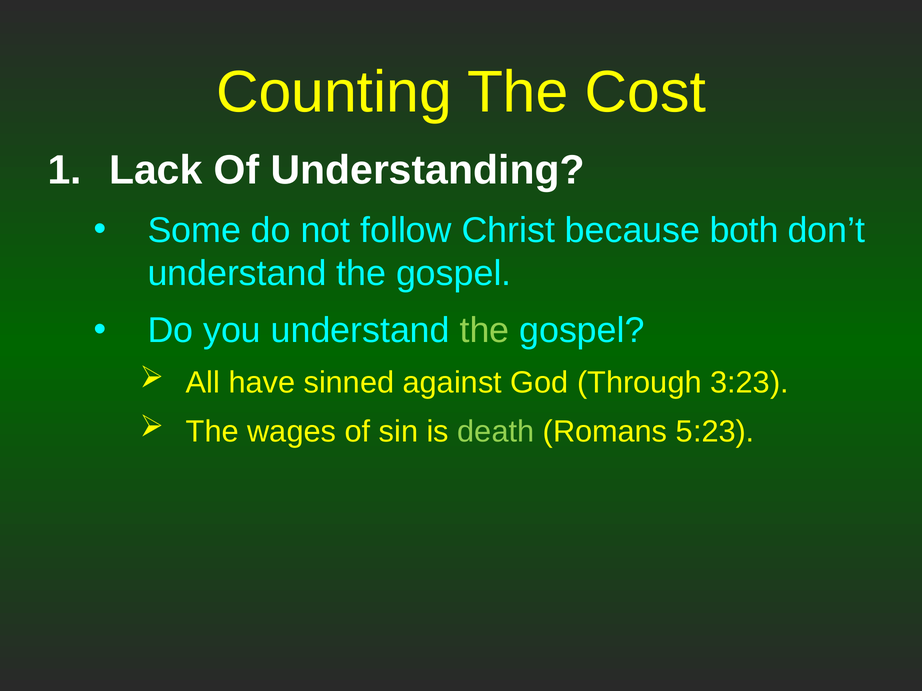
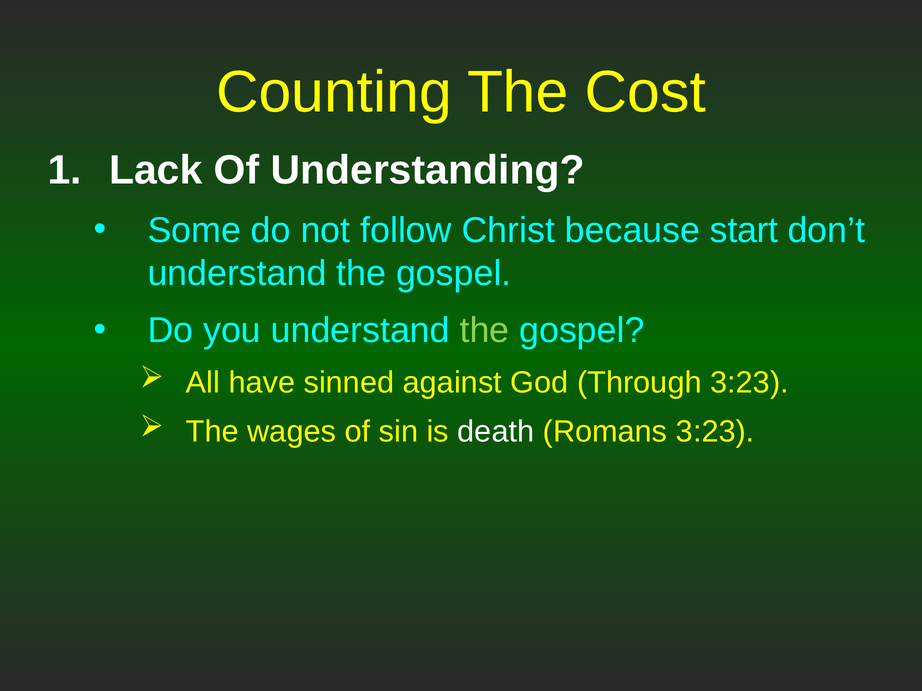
both: both -> start
death colour: light green -> white
Romans 5:23: 5:23 -> 3:23
